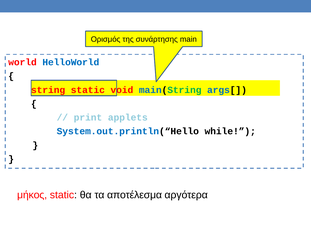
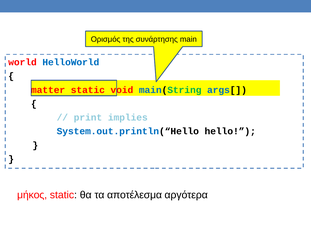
string: string -> matter
applets: applets -> implies
while: while -> hello
